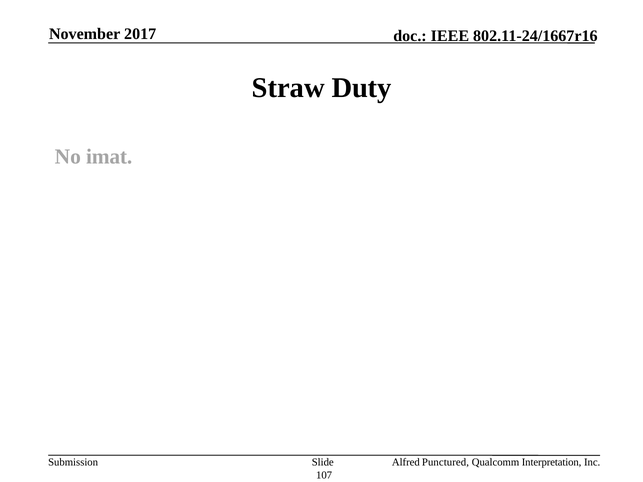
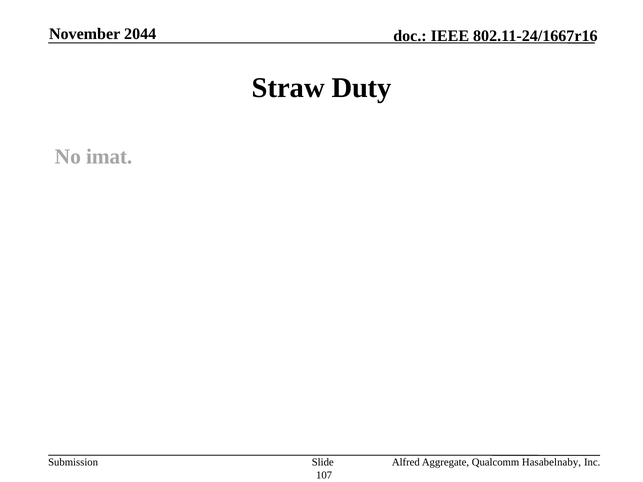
2017: 2017 -> 2044
Punctured: Punctured -> Aggregate
Interpretation: Interpretation -> Hasabelnaby
